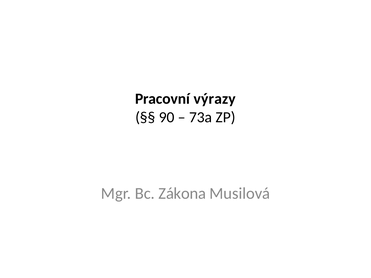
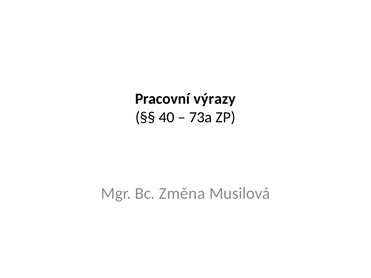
90: 90 -> 40
Zákona: Zákona -> Změna
